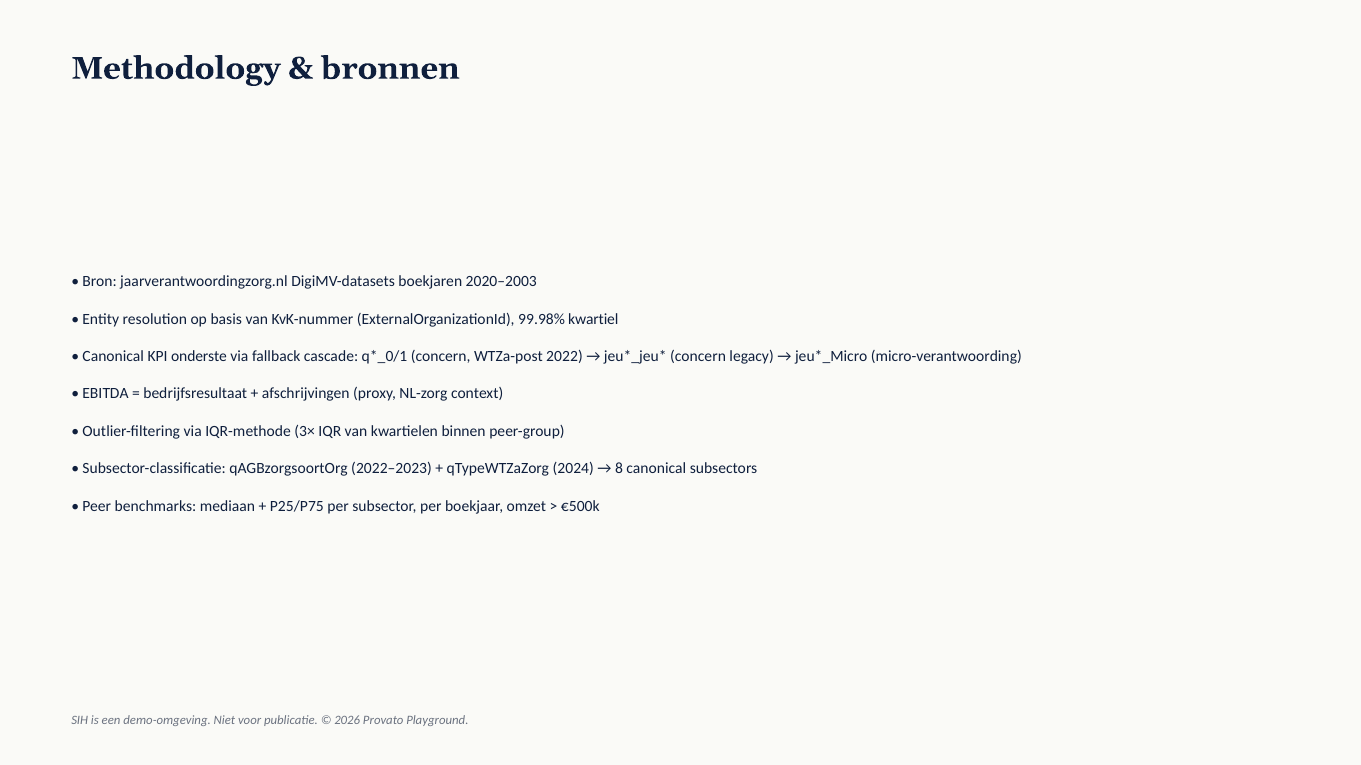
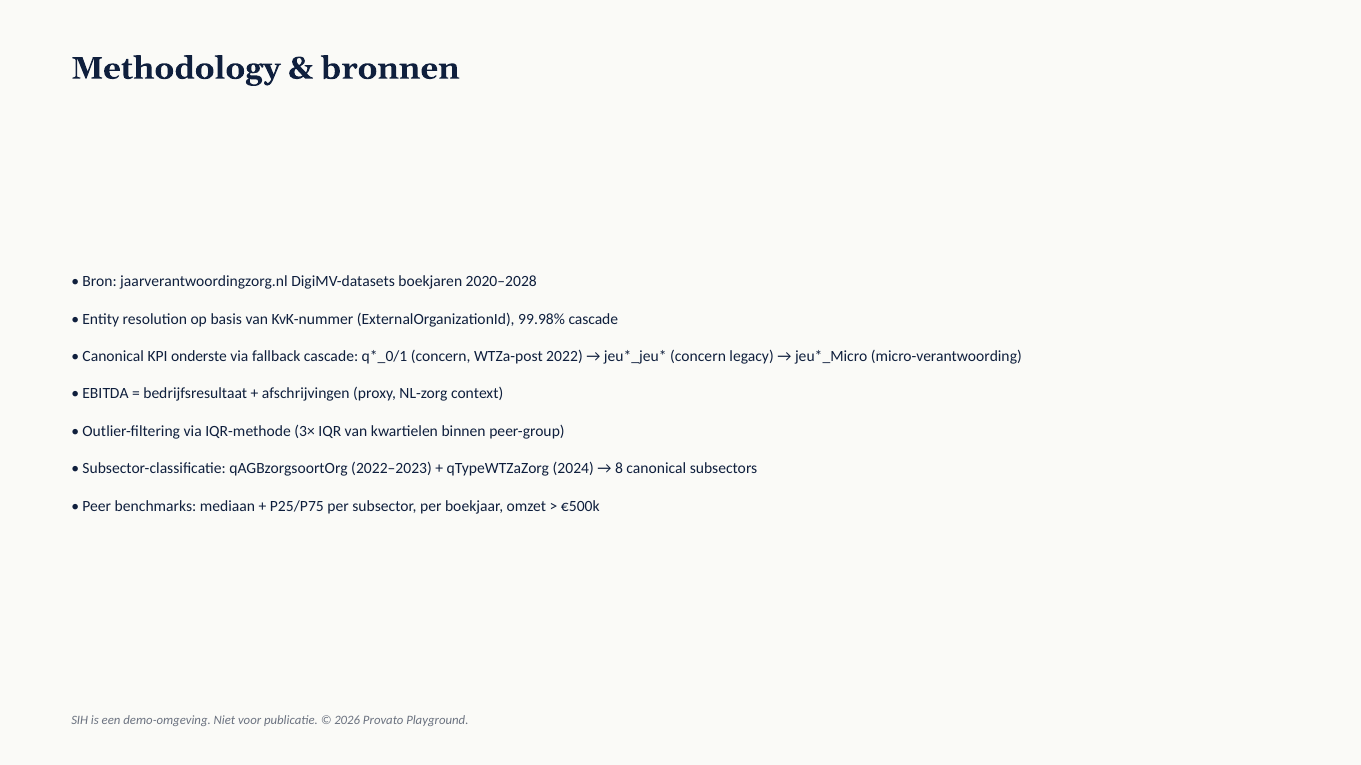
2020–2003: 2020–2003 -> 2020–2028
99.98% kwartiel: kwartiel -> cascade
